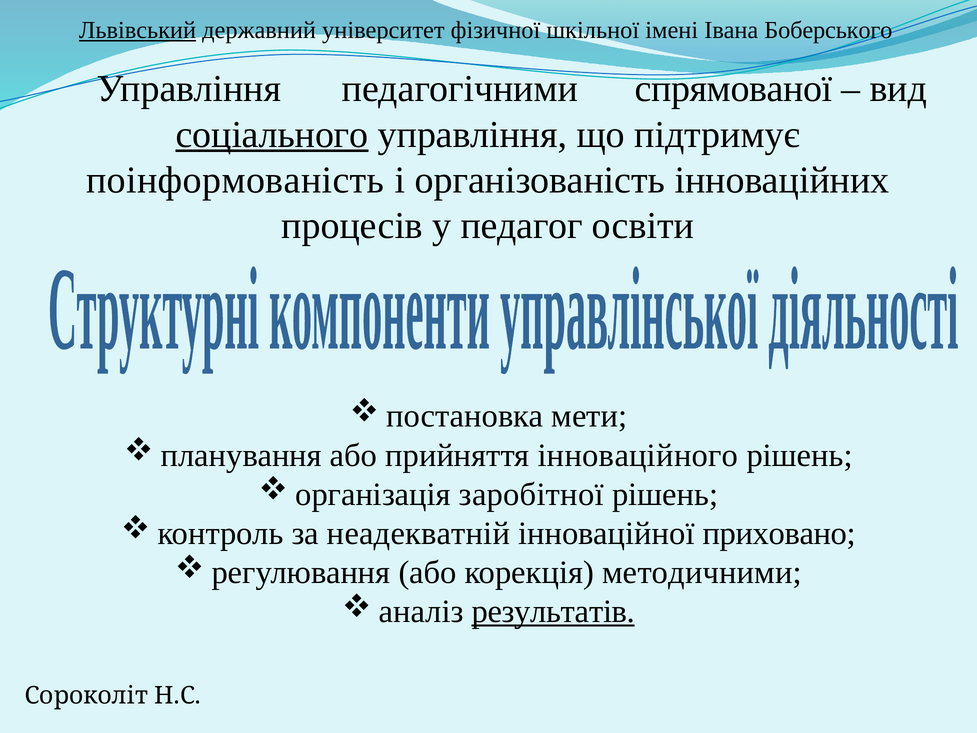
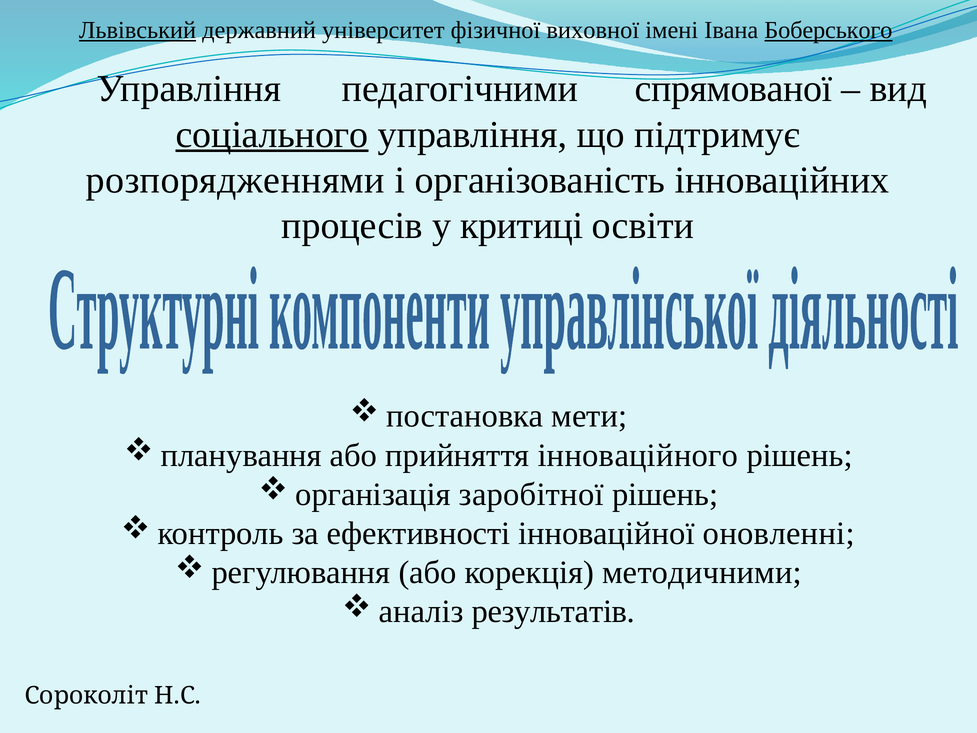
шкільної: шкільної -> виховної
Боберського underline: none -> present
поінформованість: поінформованість -> розпорядженнями
педагог: педагог -> критиці
неадекватній: неадекватній -> ефективності
приховано: приховано -> оновленні
результатів underline: present -> none
